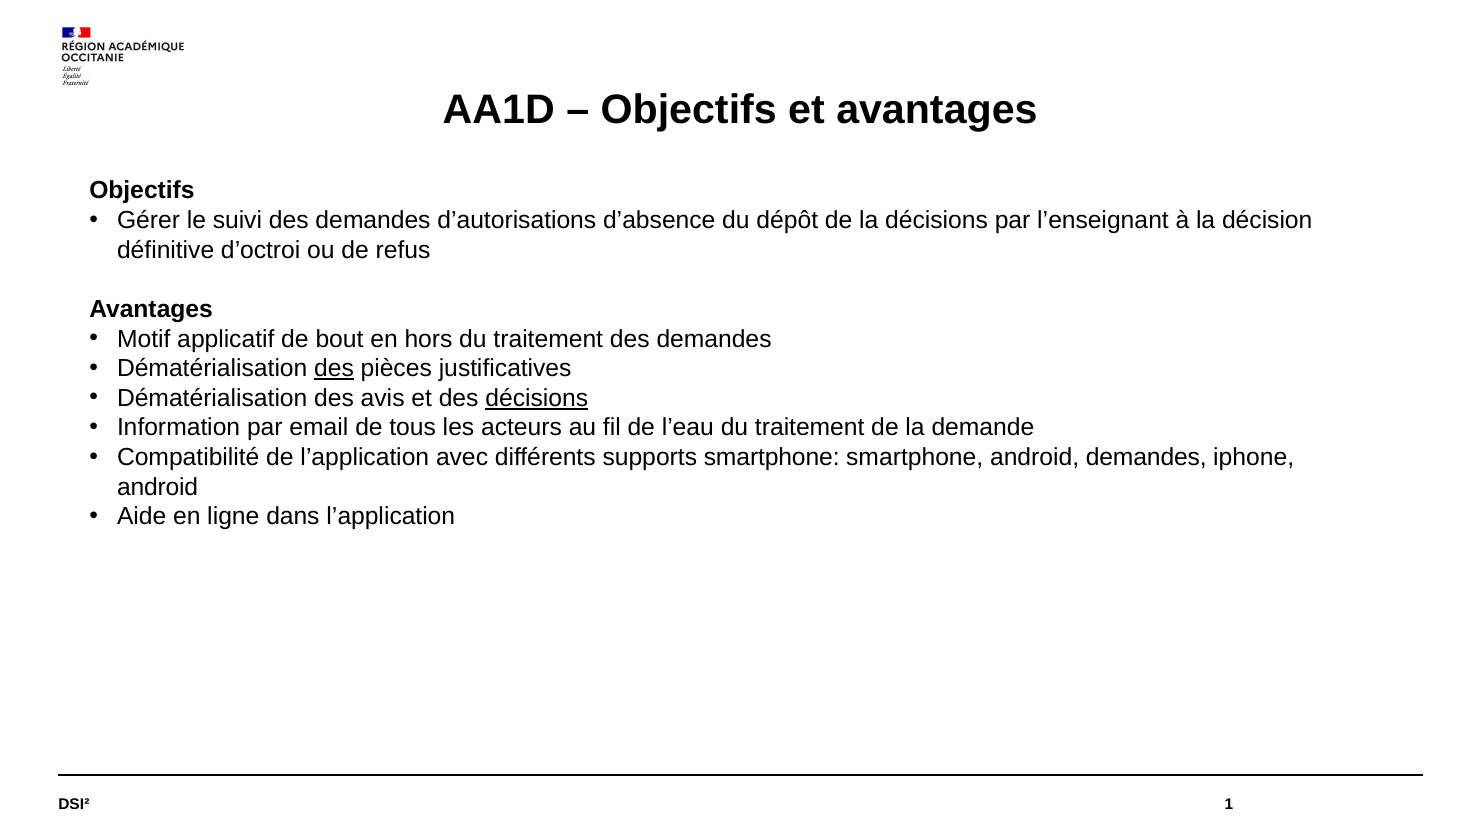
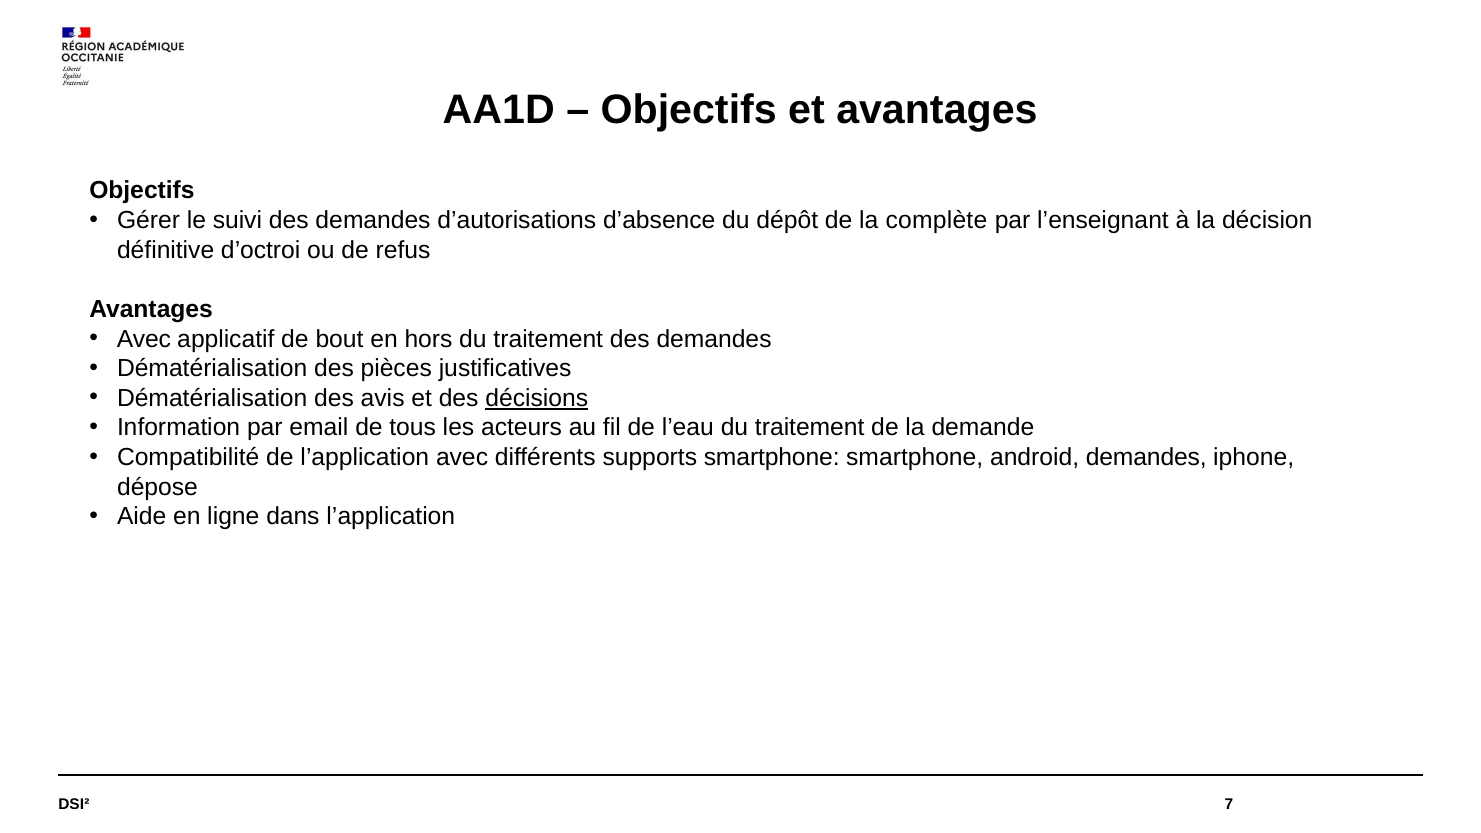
la décisions: décisions -> complète
Motif at (144, 339): Motif -> Avec
des at (334, 369) underline: present -> none
android at (158, 487): android -> dépose
1: 1 -> 7
